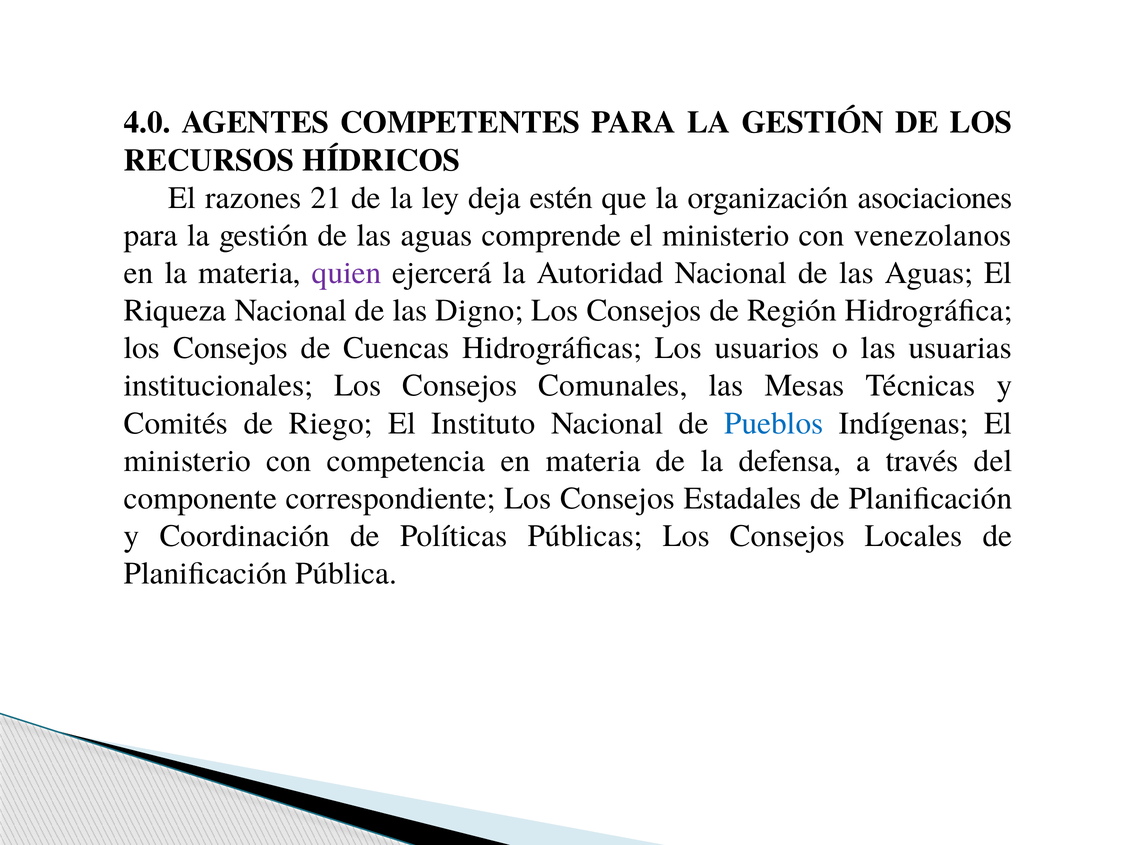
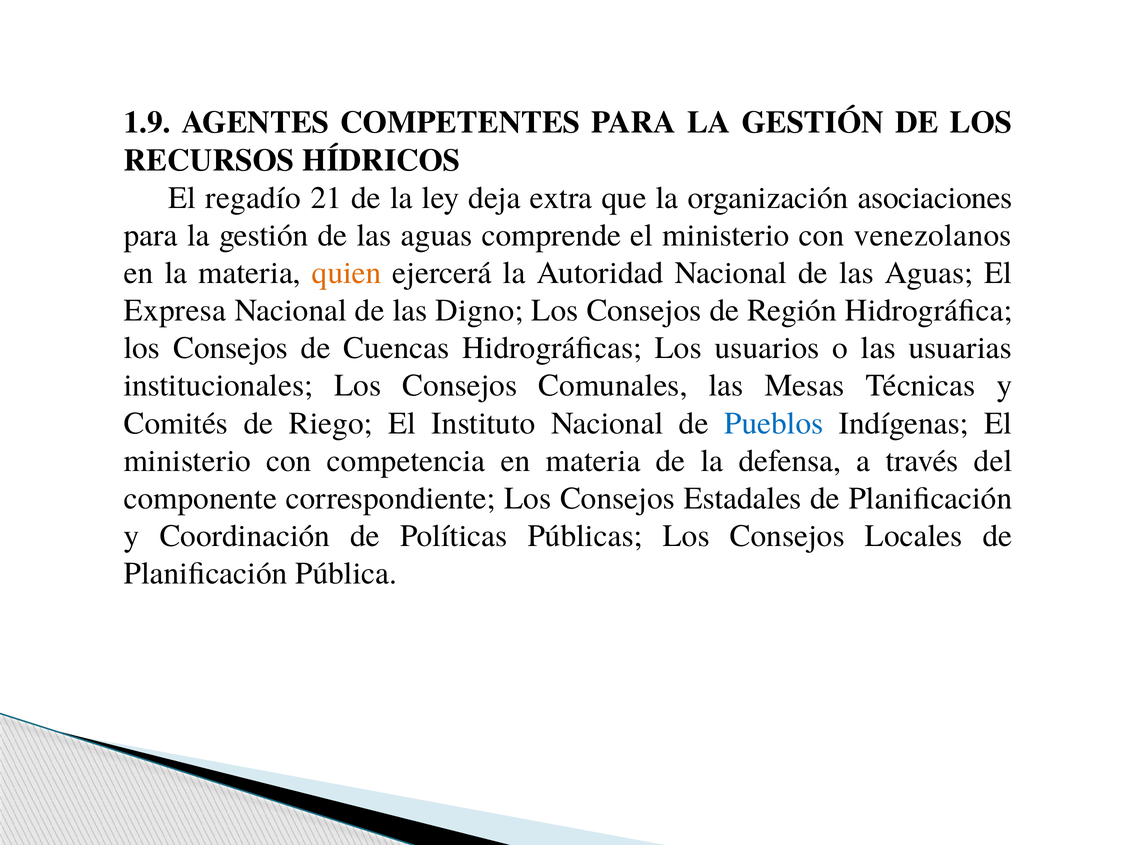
4.0: 4.0 -> 1.9
razones: razones -> regadío
estén: estén -> extra
quien colour: purple -> orange
Riqueza: Riqueza -> Expresa
